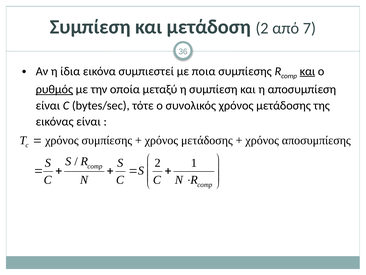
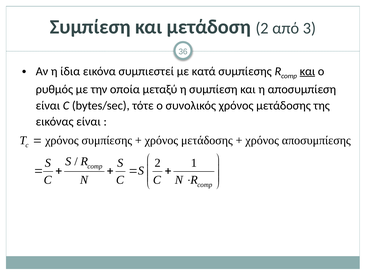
7: 7 -> 3
ποια: ποια -> κατά
ρυθμός underline: present -> none
